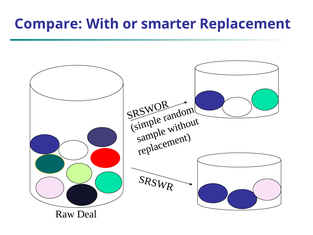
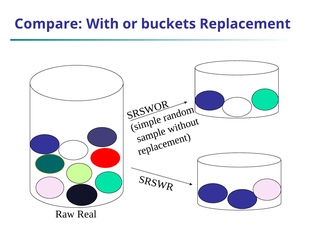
smarter: smarter -> buckets
Deal: Deal -> Real
